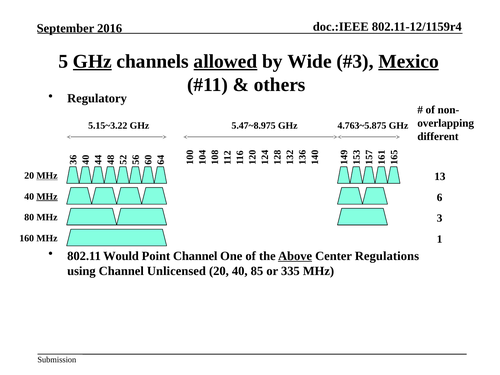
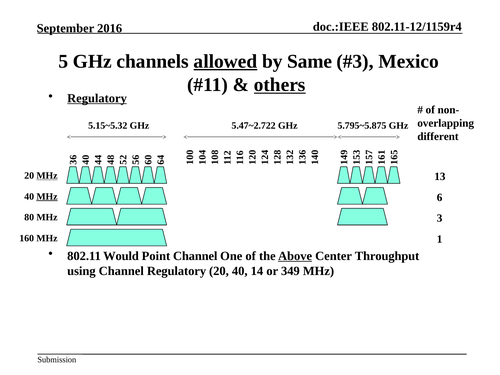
GHz at (92, 61) underline: present -> none
Wide: Wide -> Same
Mexico underline: present -> none
others underline: none -> present
Regulatory at (97, 98) underline: none -> present
5.15~3.22: 5.15~3.22 -> 5.15~5.32
5.47~8.975: 5.47~8.975 -> 5.47~2.722
4.763~5.875: 4.763~5.875 -> 5.795~5.875
Regulations: Regulations -> Throughput
Channel Unlicensed: Unlicensed -> Regulatory
85: 85 -> 14
335: 335 -> 349
